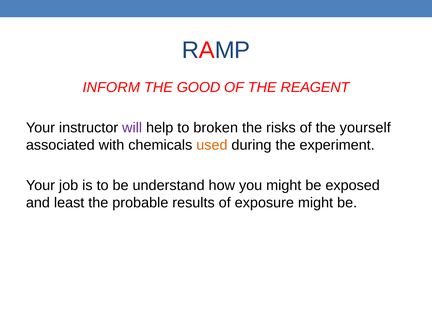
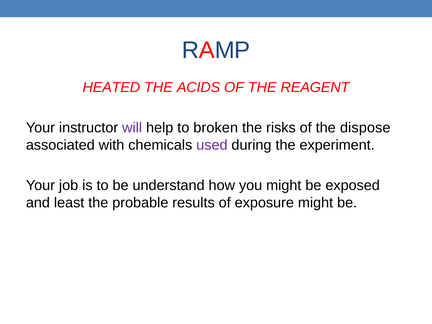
INFORM: INFORM -> HEATED
GOOD: GOOD -> ACIDS
yourself: yourself -> dispose
used colour: orange -> purple
